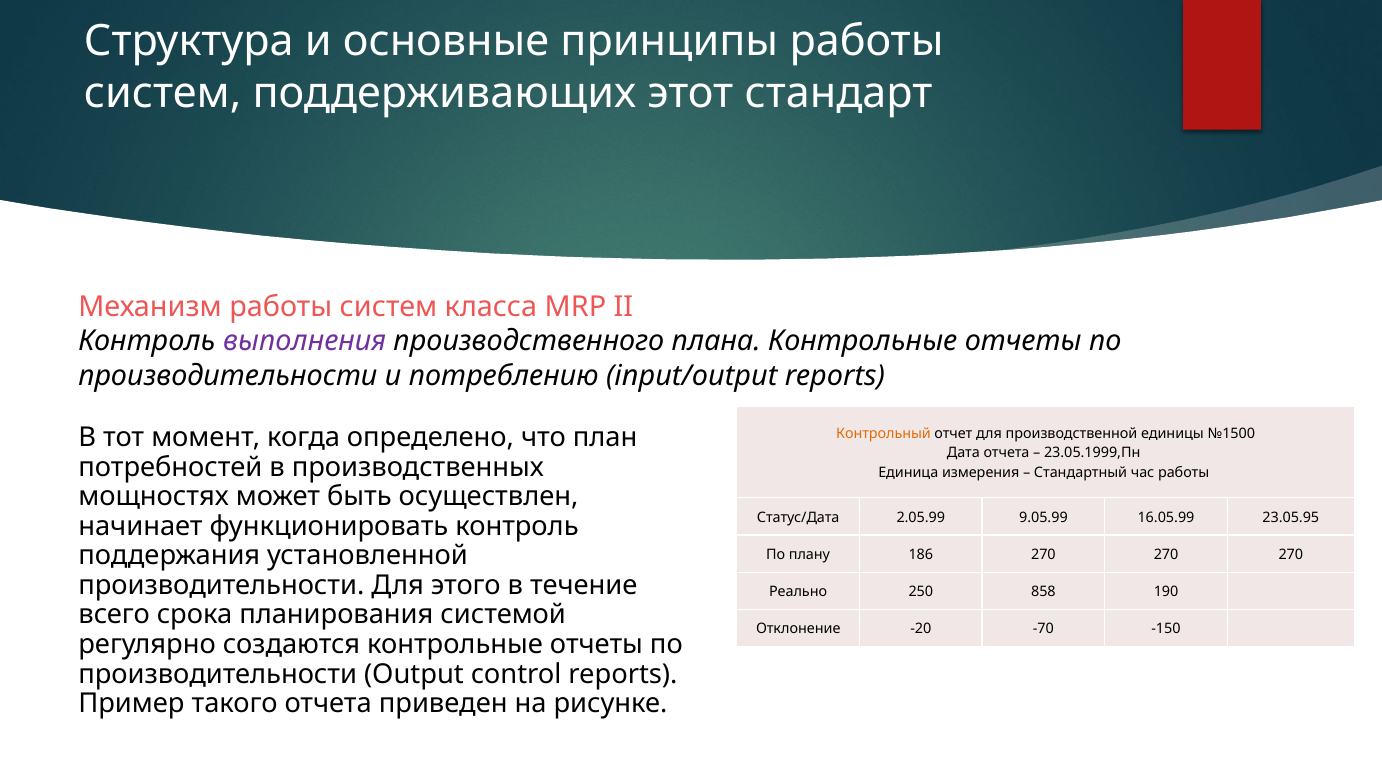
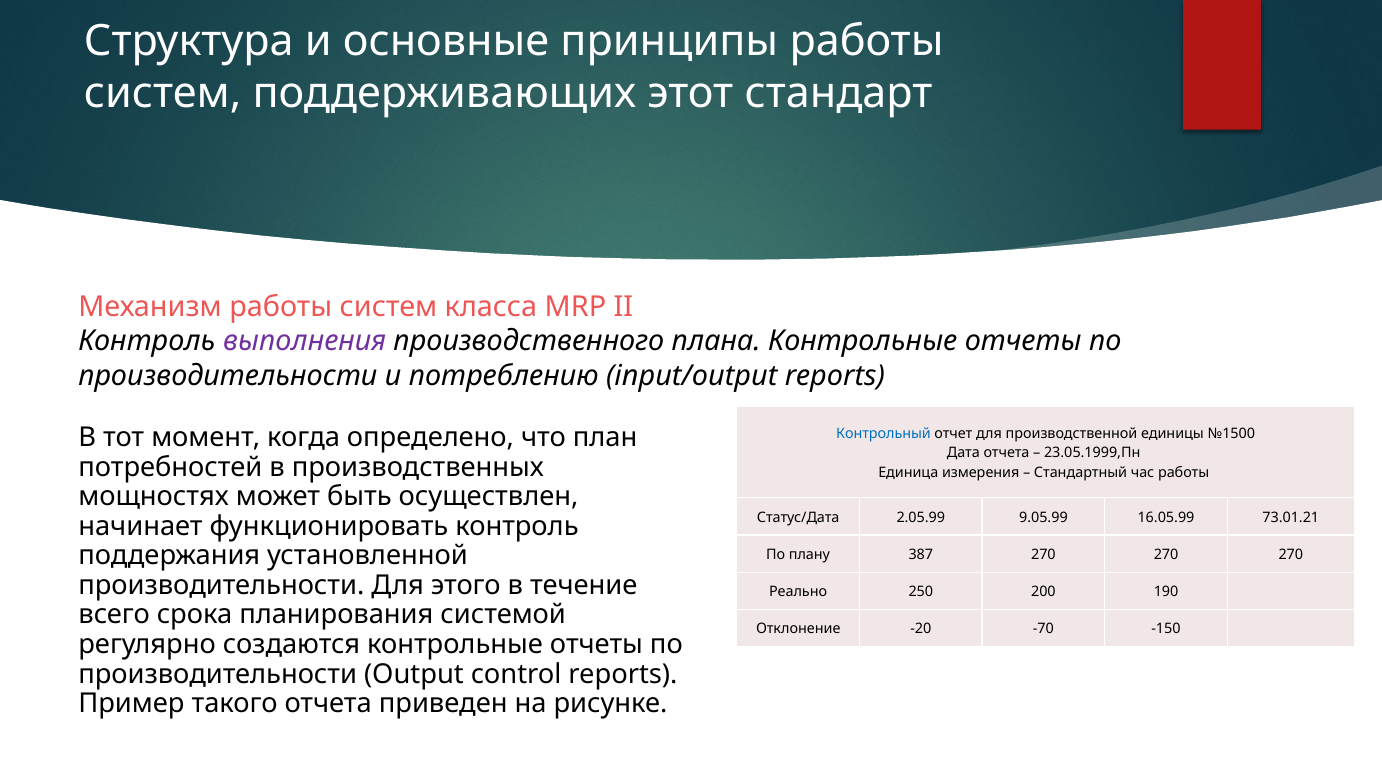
Контрольный colour: orange -> blue
23.05.95: 23.05.95 -> 73.01.21
186: 186 -> 387
858: 858 -> 200
